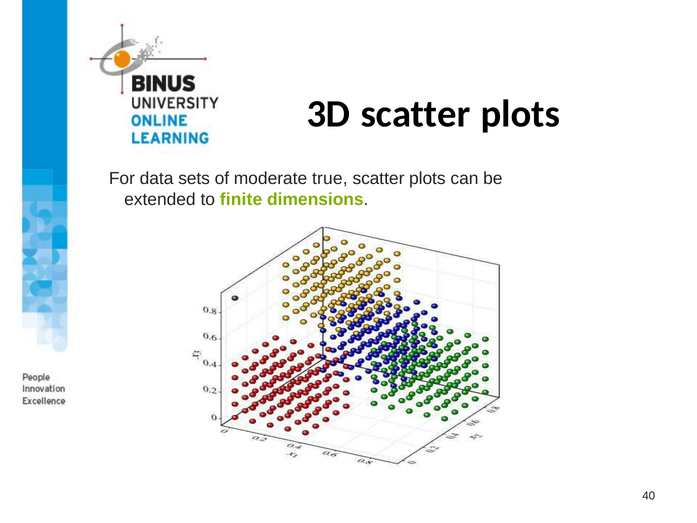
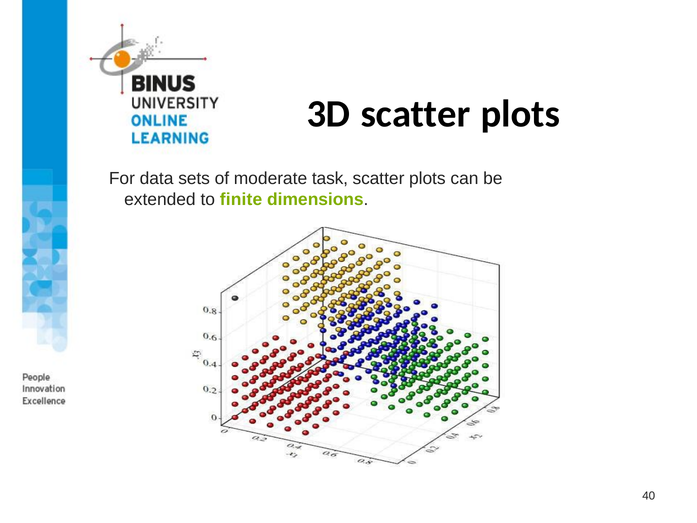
true: true -> task
